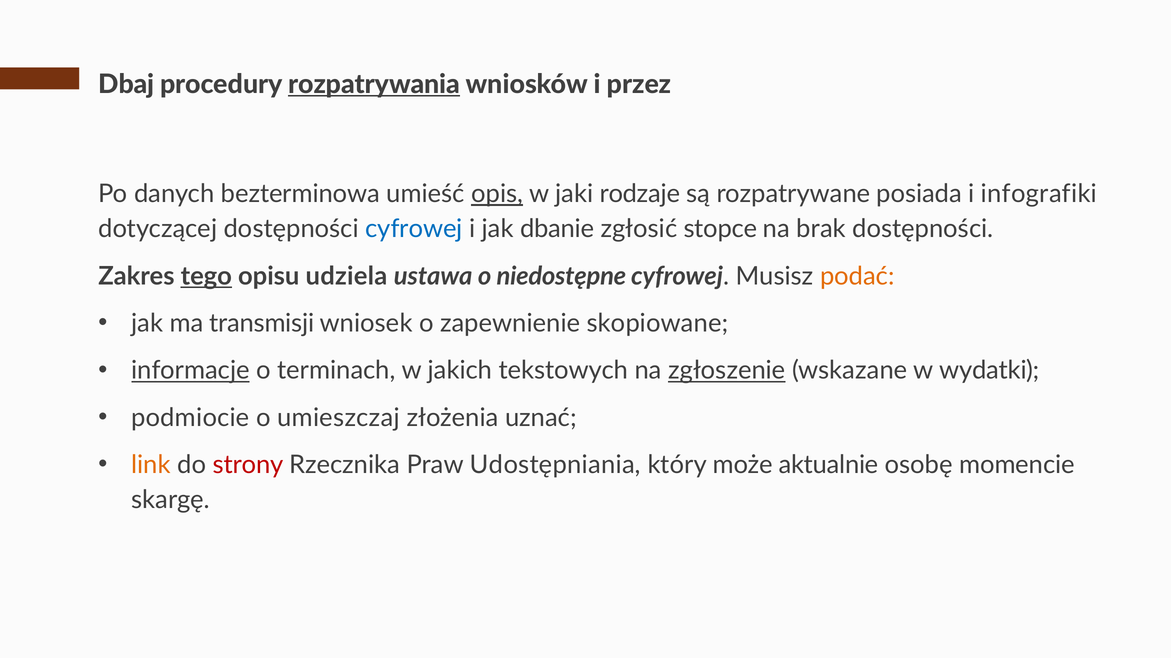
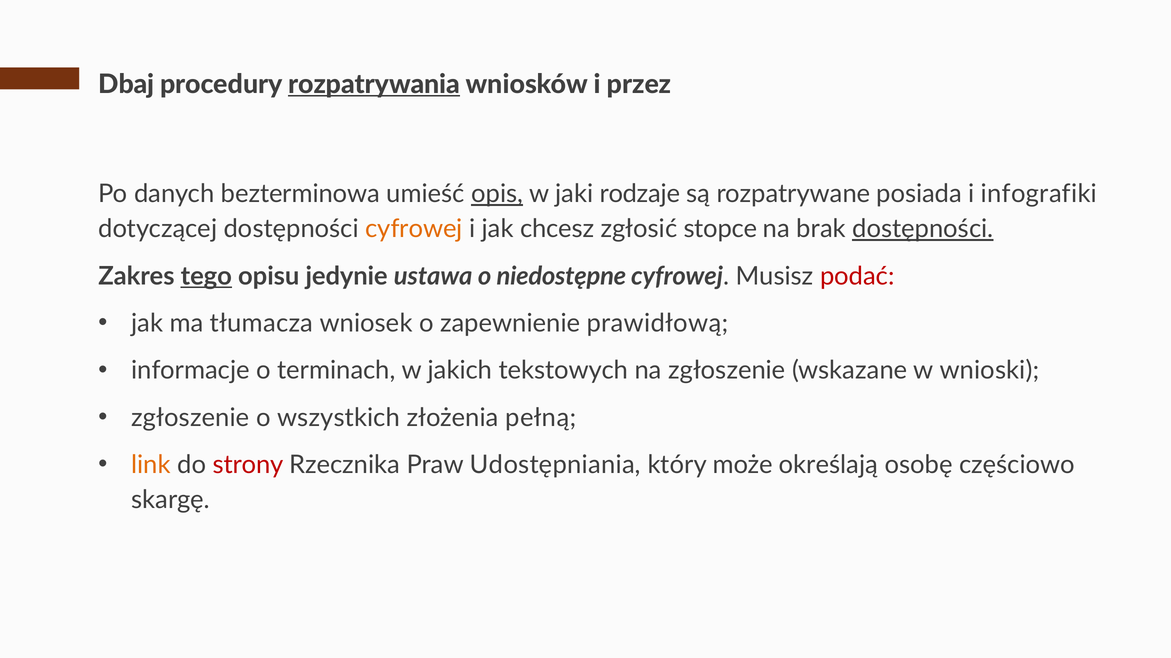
cyfrowej at (414, 229) colour: blue -> orange
dbanie: dbanie -> chcesz
dostępności at (923, 229) underline: none -> present
udziela: udziela -> jedynie
podać colour: orange -> red
transmisji: transmisji -> tłumacza
skopiowane: skopiowane -> prawidłową
informacje underline: present -> none
zgłoszenie at (727, 371) underline: present -> none
wydatki: wydatki -> wnioski
podmiocie at (190, 418): podmiocie -> zgłoszenie
umieszczaj: umieszczaj -> wszystkich
uznać: uznać -> pełną
aktualnie: aktualnie -> określają
momencie: momencie -> częściowo
